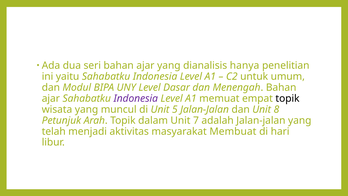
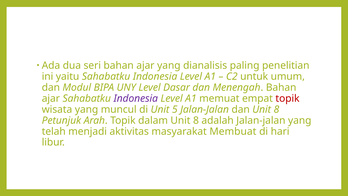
hanya: hanya -> paling
topik at (288, 98) colour: black -> red
dalam Unit 7: 7 -> 8
